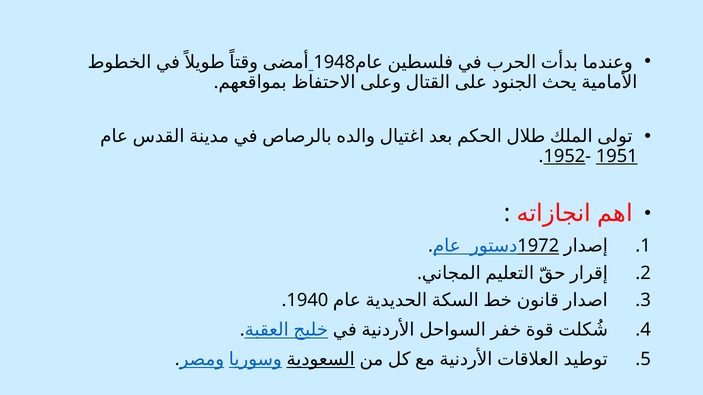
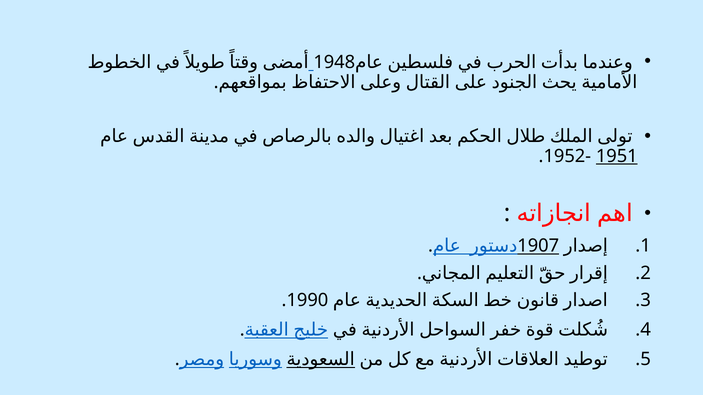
1952 underline: present -> none
1972: 1972 -> 1907
1940: 1940 -> 1990
